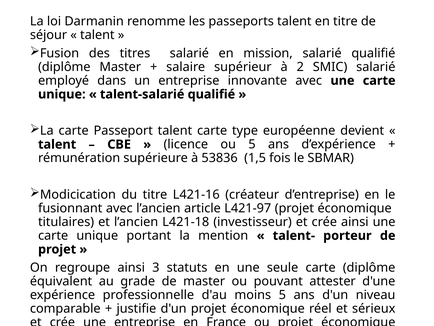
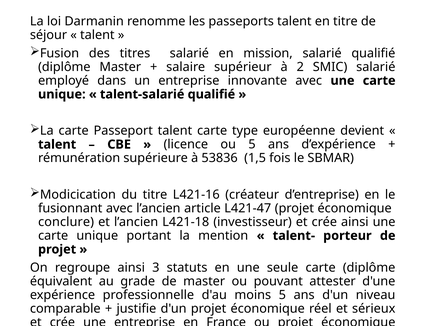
L421-97: L421-97 -> L421-47
titulaires: titulaires -> conclure
